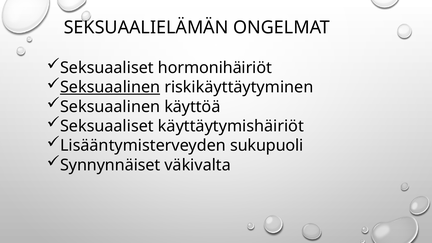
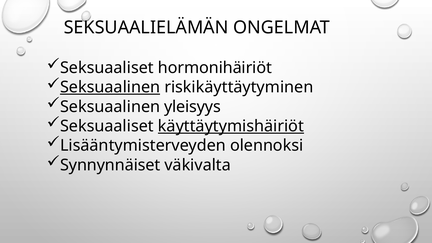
käyttöä: käyttöä -> yleisyys
käyttäytymishäiriöt underline: none -> present
sukupuoli: sukupuoli -> olennoksi
